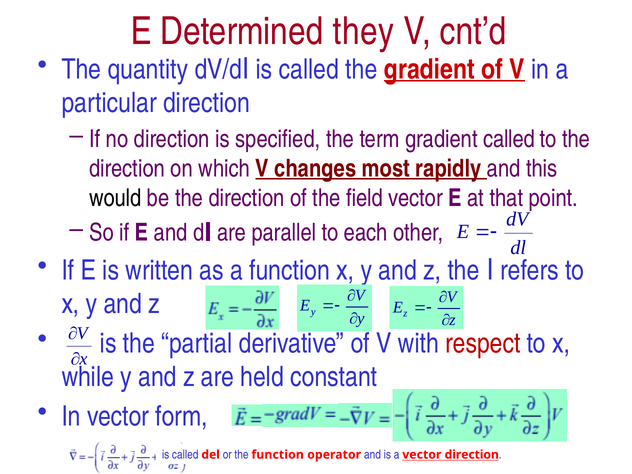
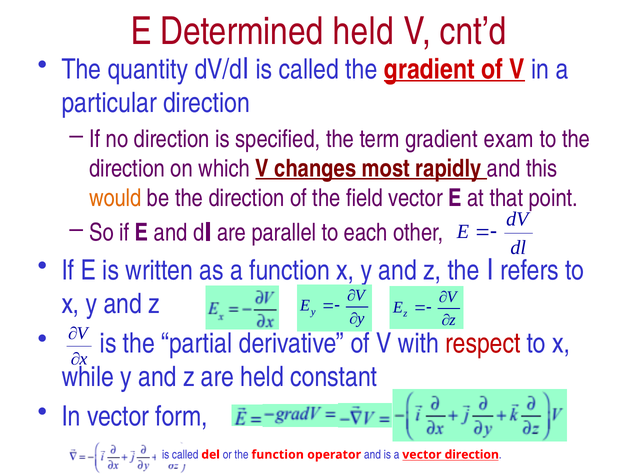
Determined they: they -> held
gradient called: called -> exam
would colour: black -> orange
